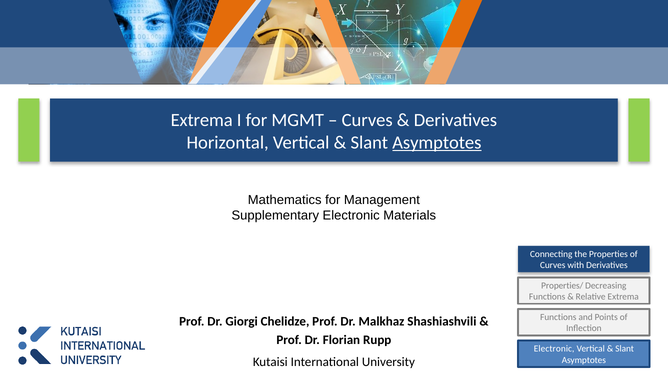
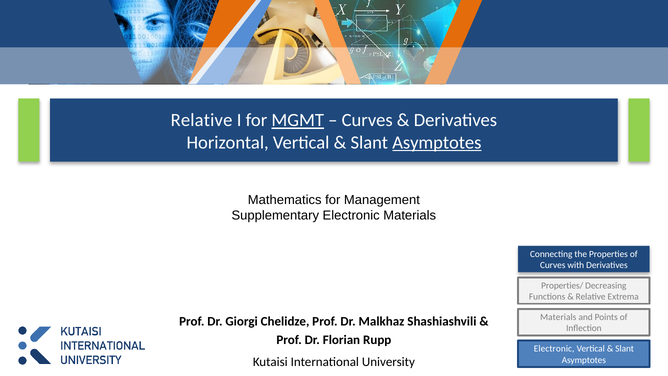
Extrema at (202, 120): Extrema -> Relative
MGMT underline: none -> present
Functions at (558, 317): Functions -> Materials
